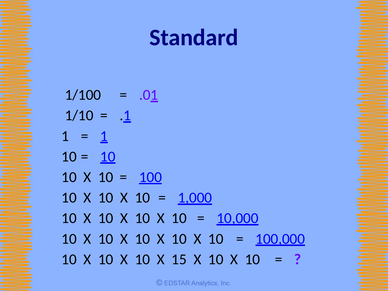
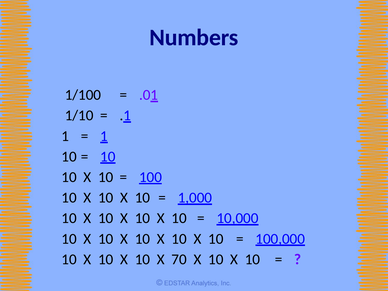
Standard: Standard -> Numbers
15: 15 -> 70
